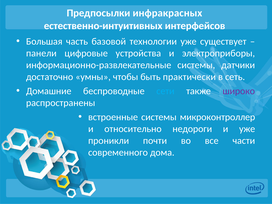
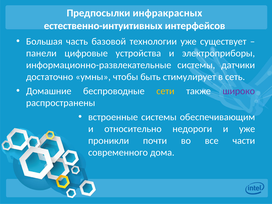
практически: практически -> стимулирует
сети colour: light blue -> yellow
микроконтроллер: микроконтроллер -> обеспечивающим
